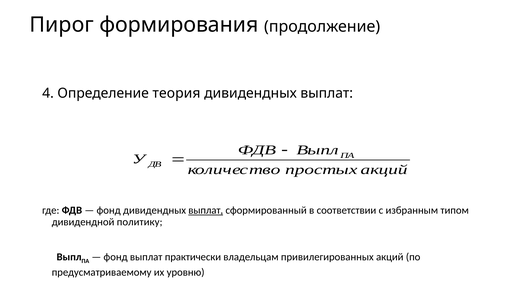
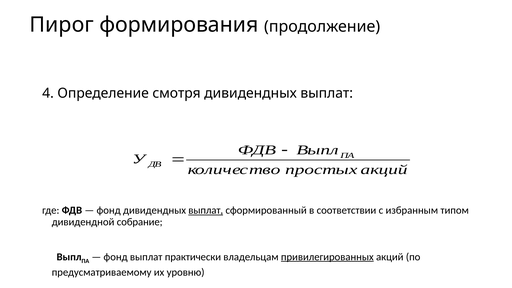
теория: теория -> смотря
политику: политику -> собрание
привилегированных underline: none -> present
